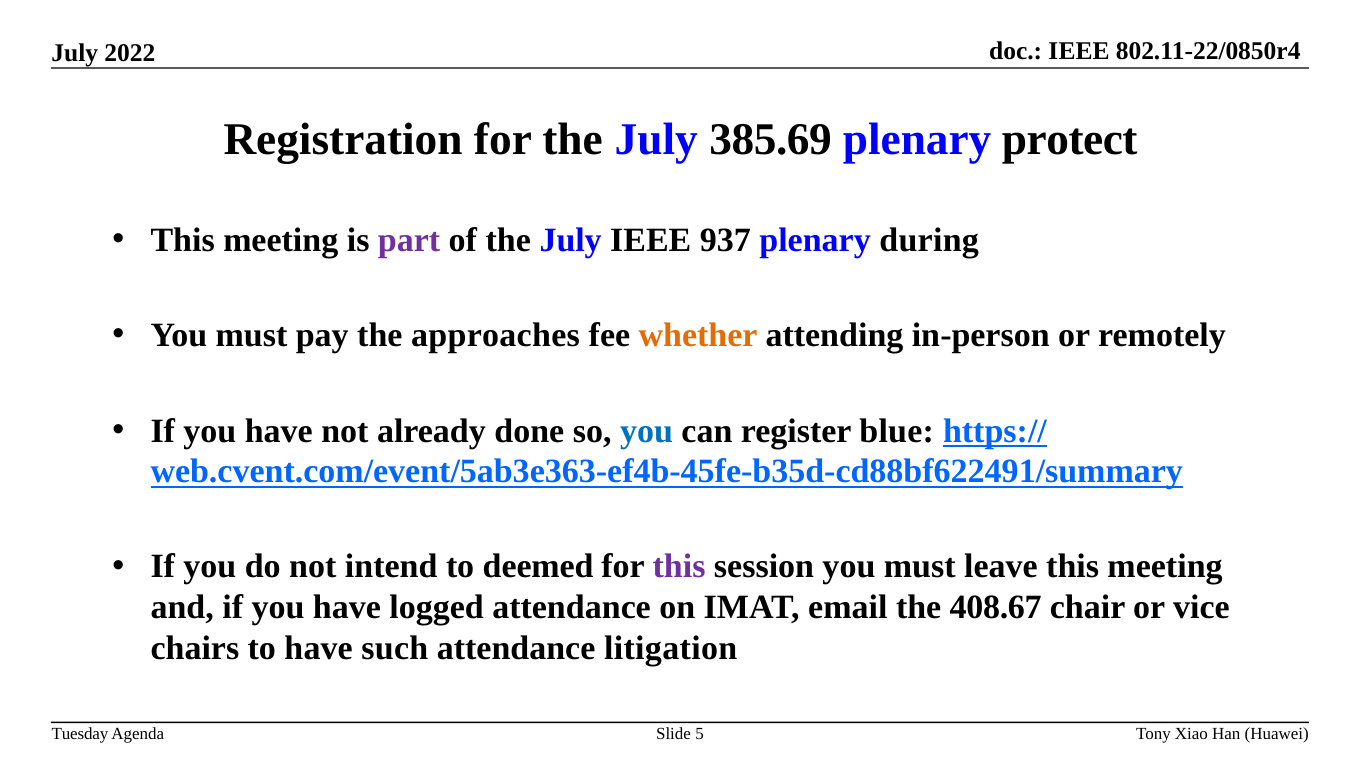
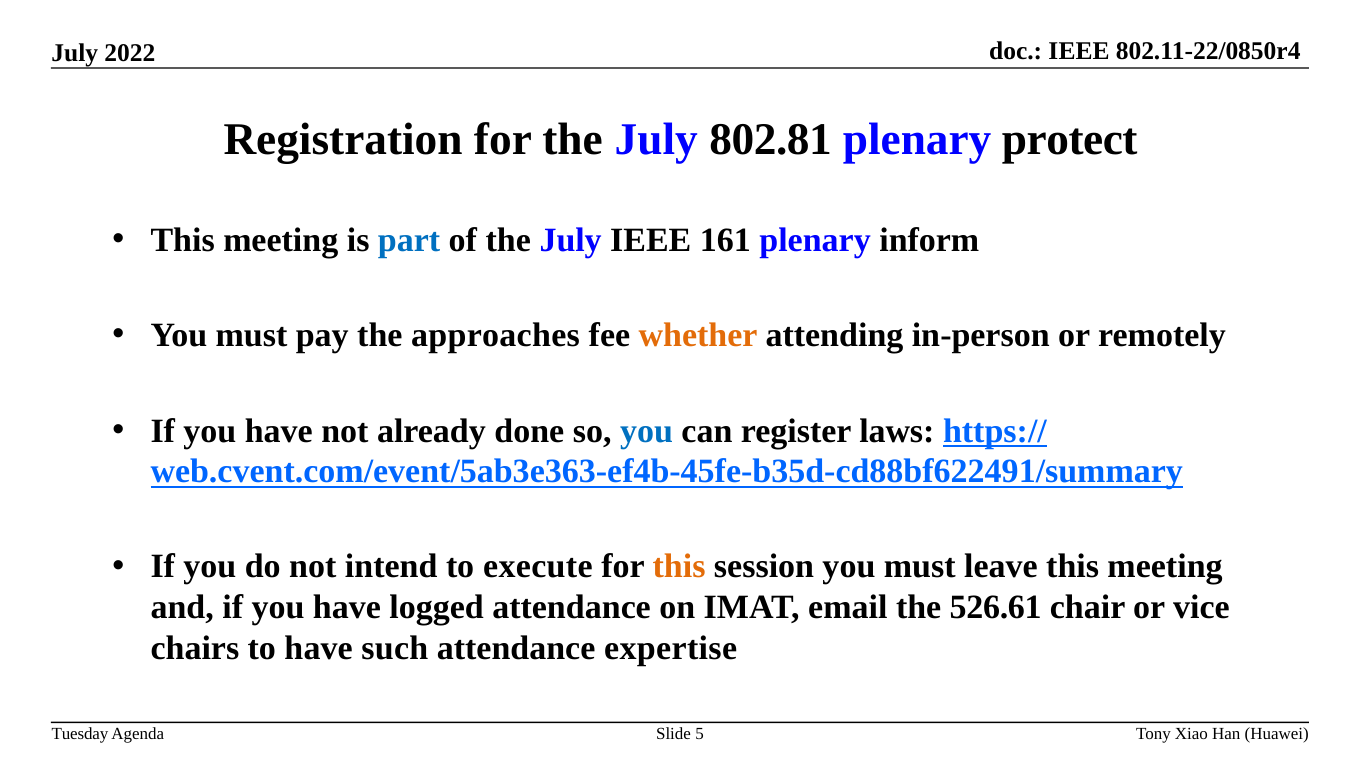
385.69: 385.69 -> 802.81
part colour: purple -> blue
937: 937 -> 161
during: during -> inform
blue: blue -> laws
deemed: deemed -> execute
this at (679, 567) colour: purple -> orange
408.67: 408.67 -> 526.61
litigation: litigation -> expertise
